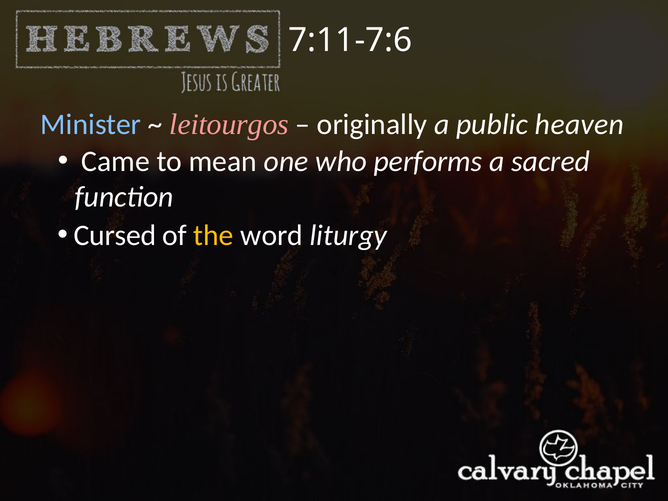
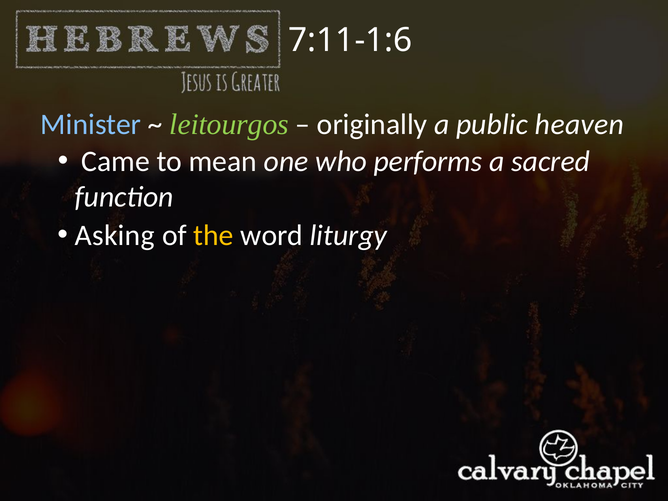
7:11-7:6: 7:11-7:6 -> 7:11-1:6
leitourgos colour: pink -> light green
Cursed: Cursed -> Asking
